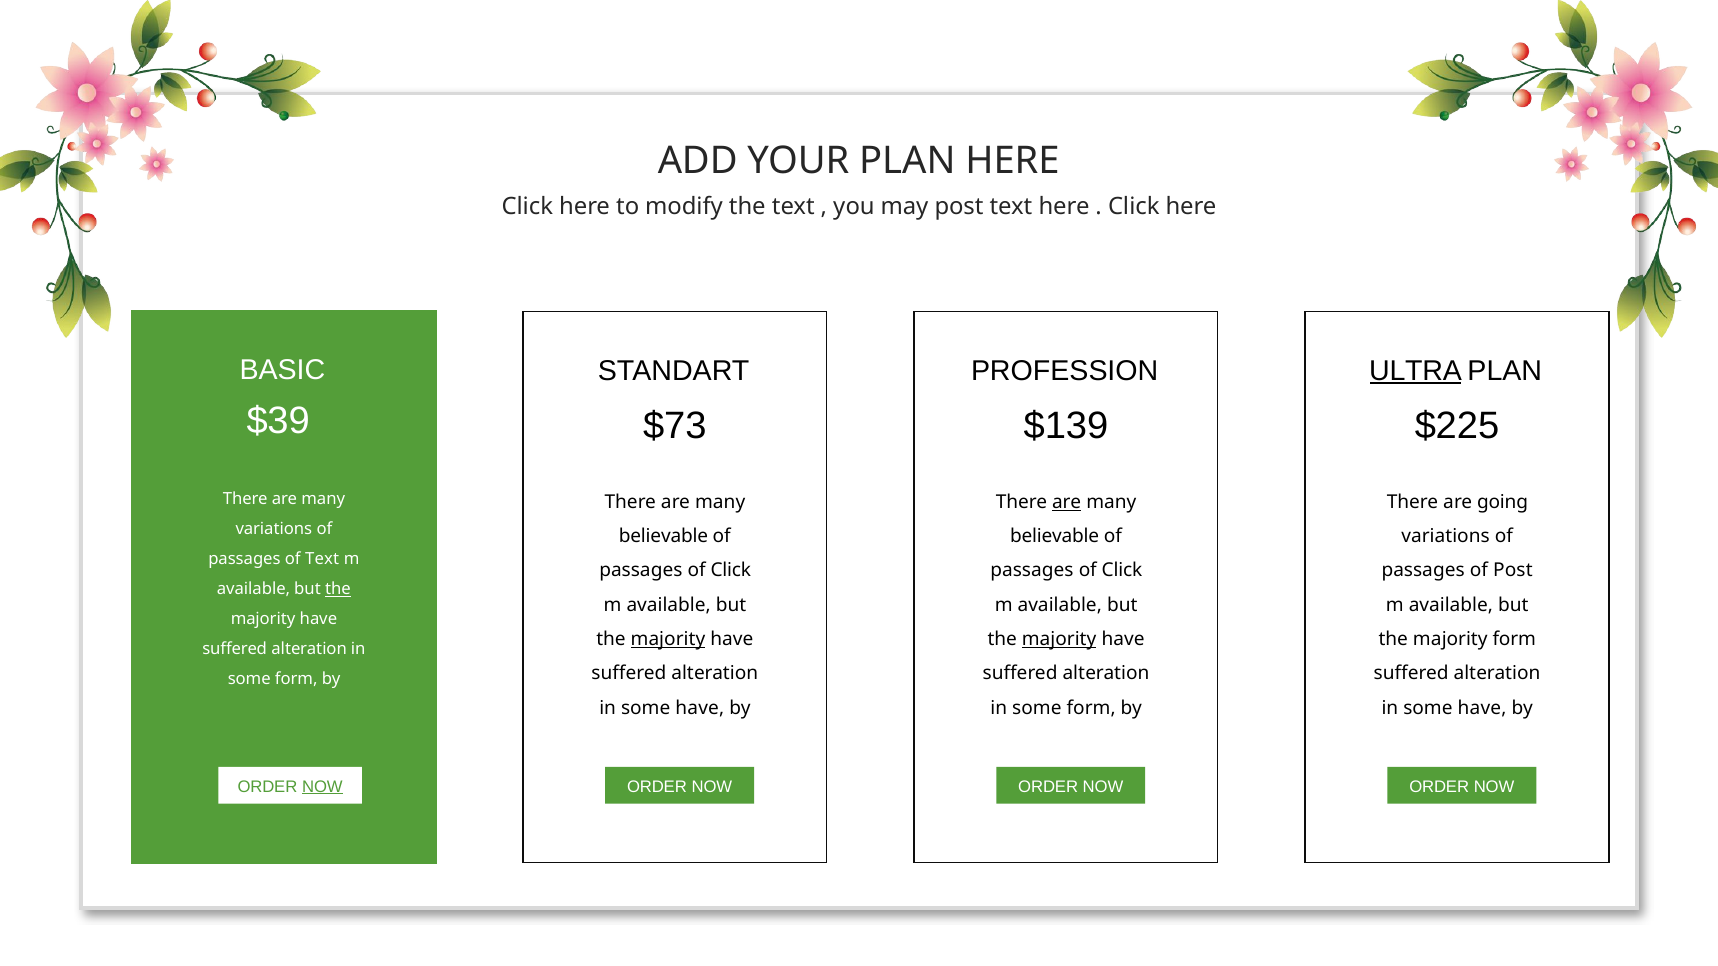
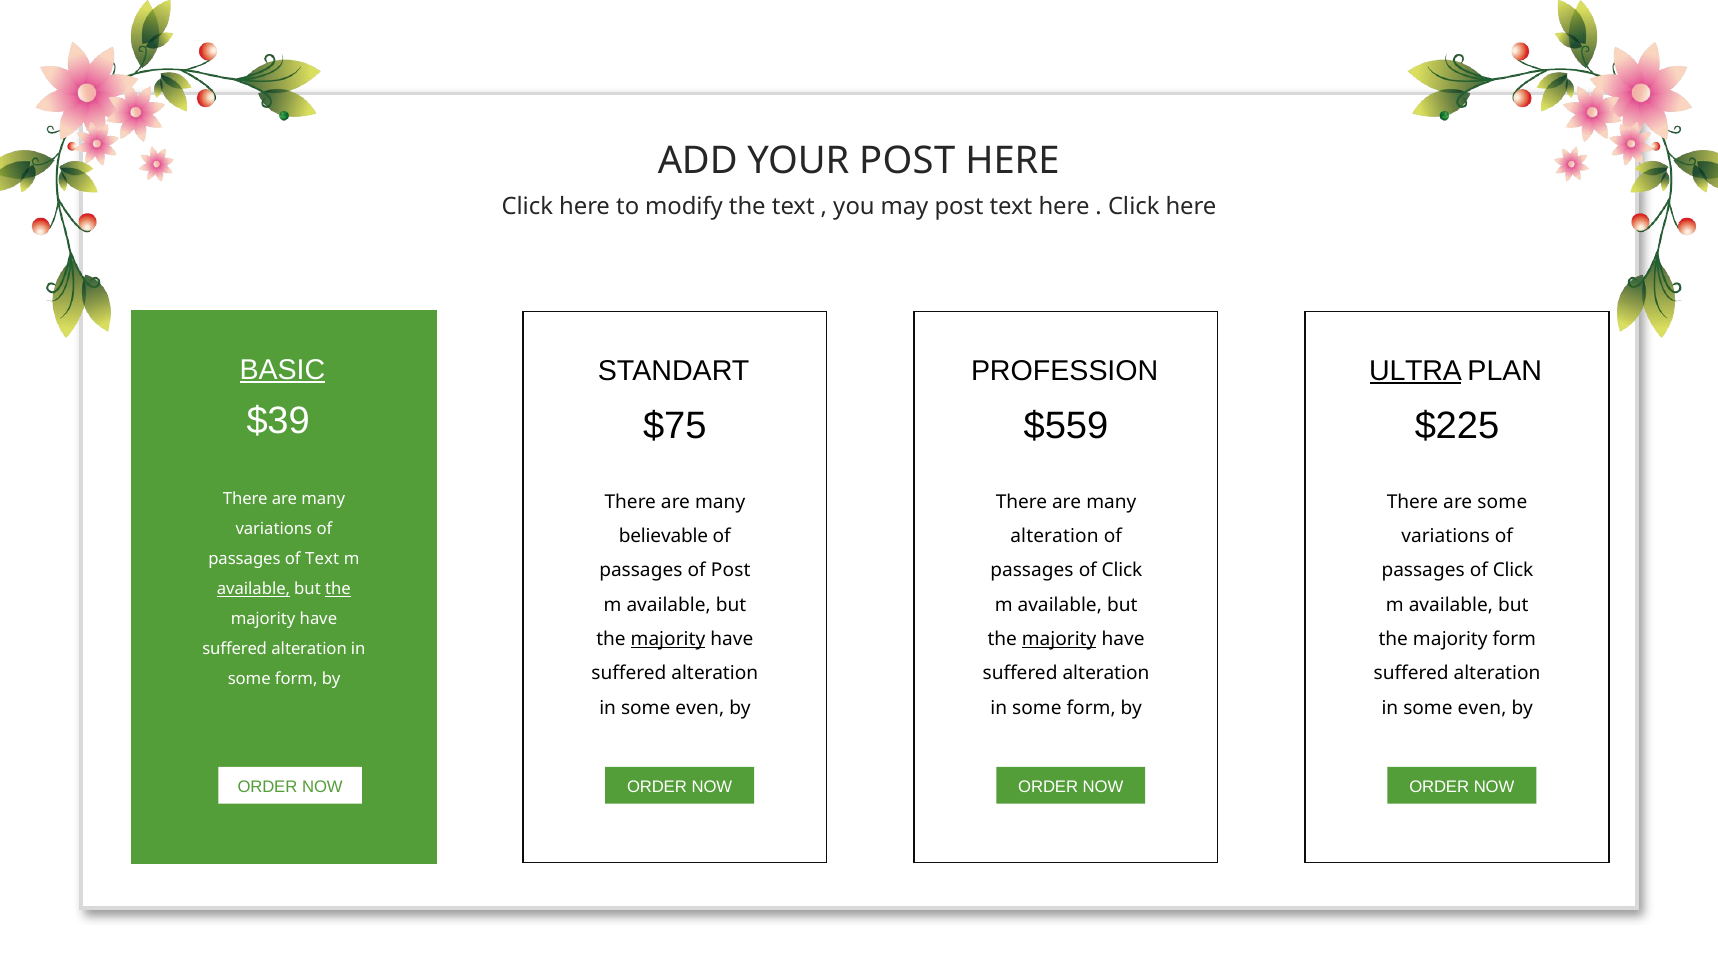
YOUR PLAN: PLAN -> POST
BASIC underline: none -> present
$73: $73 -> $75
$139: $139 -> $559
are at (1067, 502) underline: present -> none
are going: going -> some
believable at (1055, 537): believable -> alteration
Click at (731, 571): Click -> Post
Post at (1513, 571): Post -> Click
available at (254, 589) underline: none -> present
have at (700, 708): have -> even
have at (1482, 708): have -> even
NOW at (322, 787) underline: present -> none
